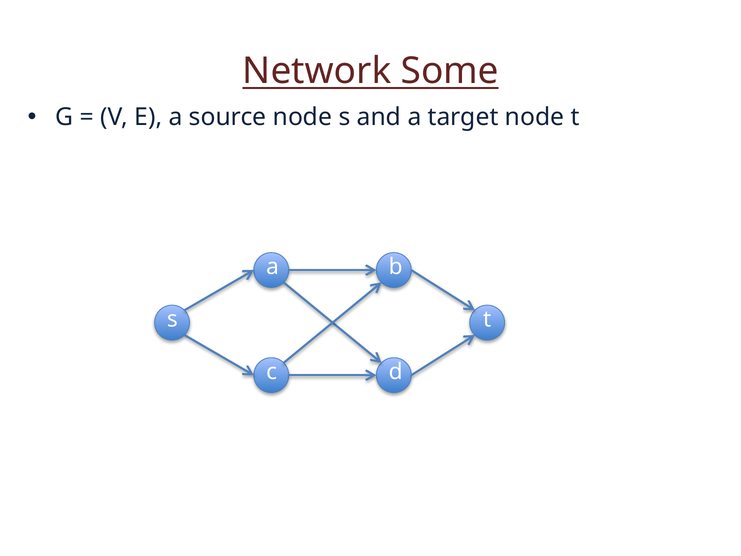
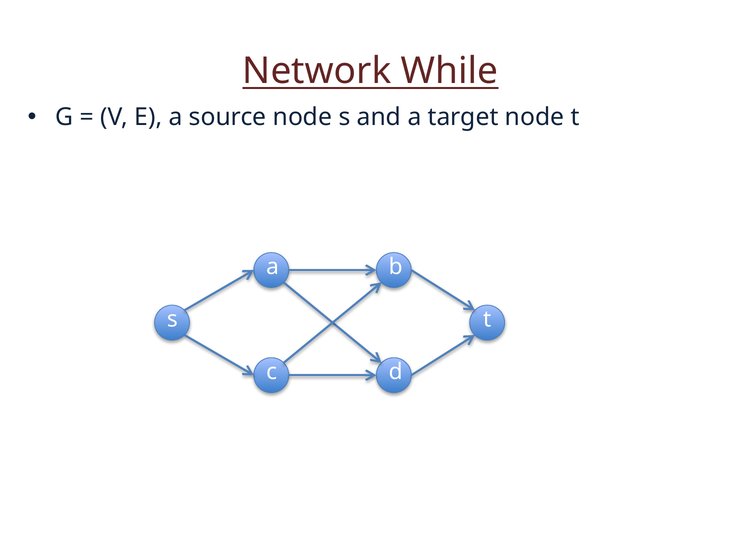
Some: Some -> While
